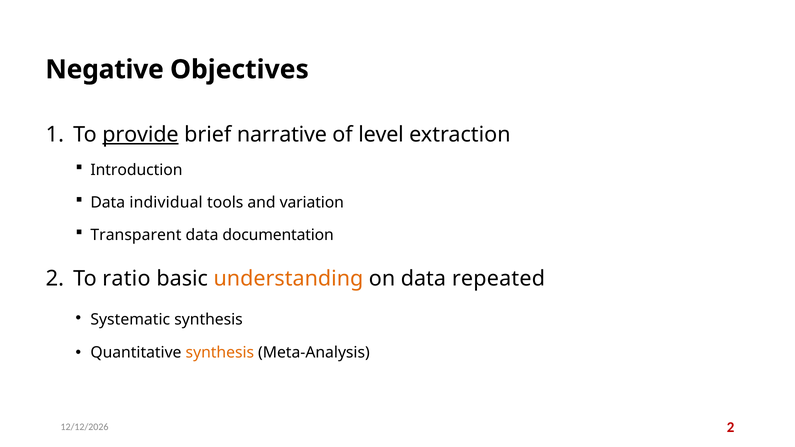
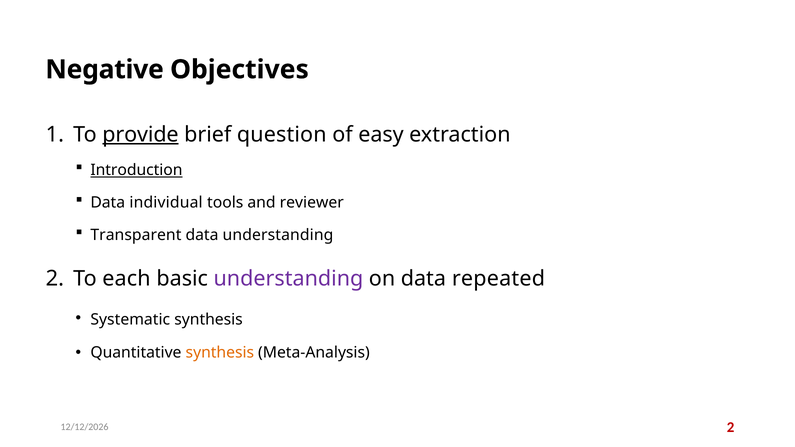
narrative: narrative -> question
level: level -> easy
Introduction underline: none -> present
variation: variation -> reviewer
data documentation: documentation -> understanding
ratio: ratio -> each
understanding at (288, 279) colour: orange -> purple
